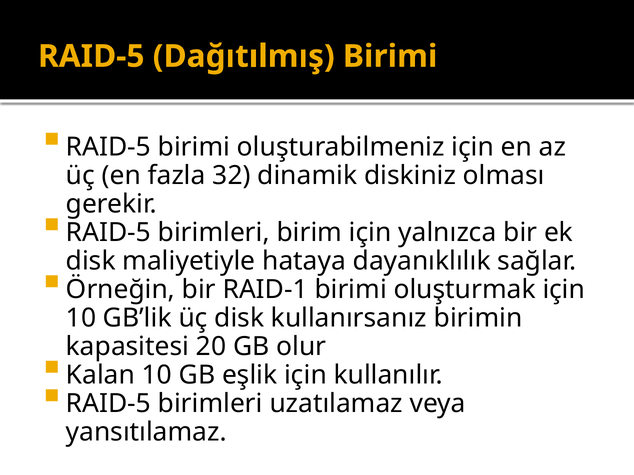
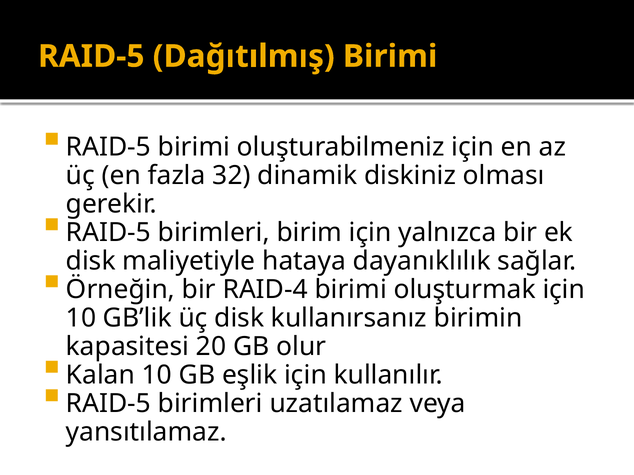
RAID-1: RAID-1 -> RAID-4
